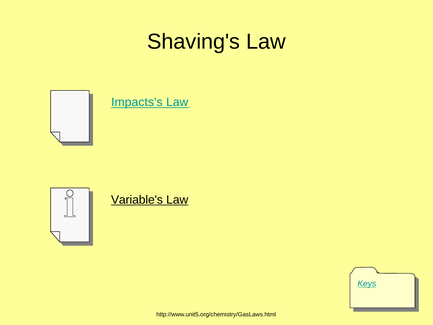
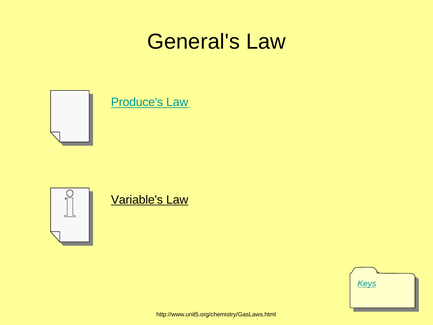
Shaving's: Shaving's -> General's
Impacts's: Impacts's -> Produce's
